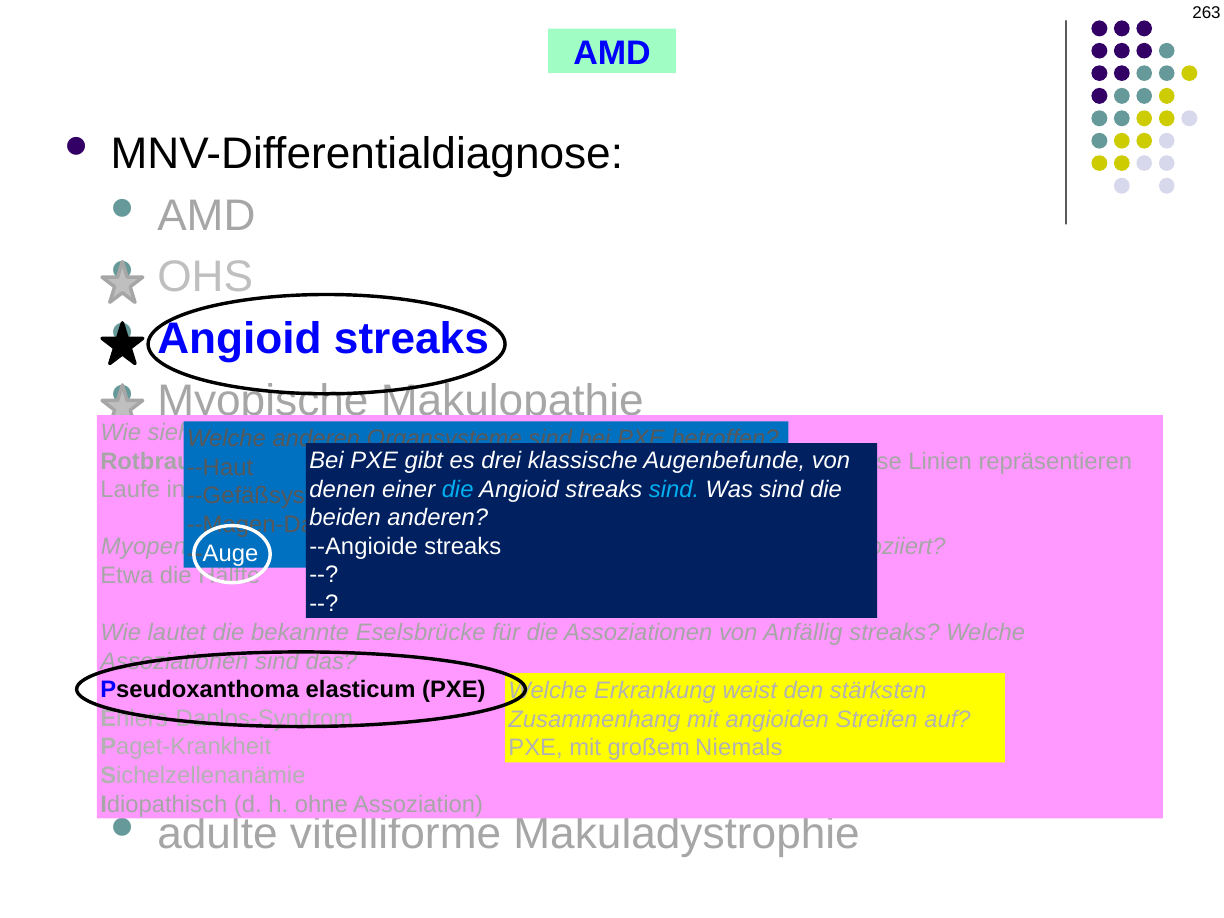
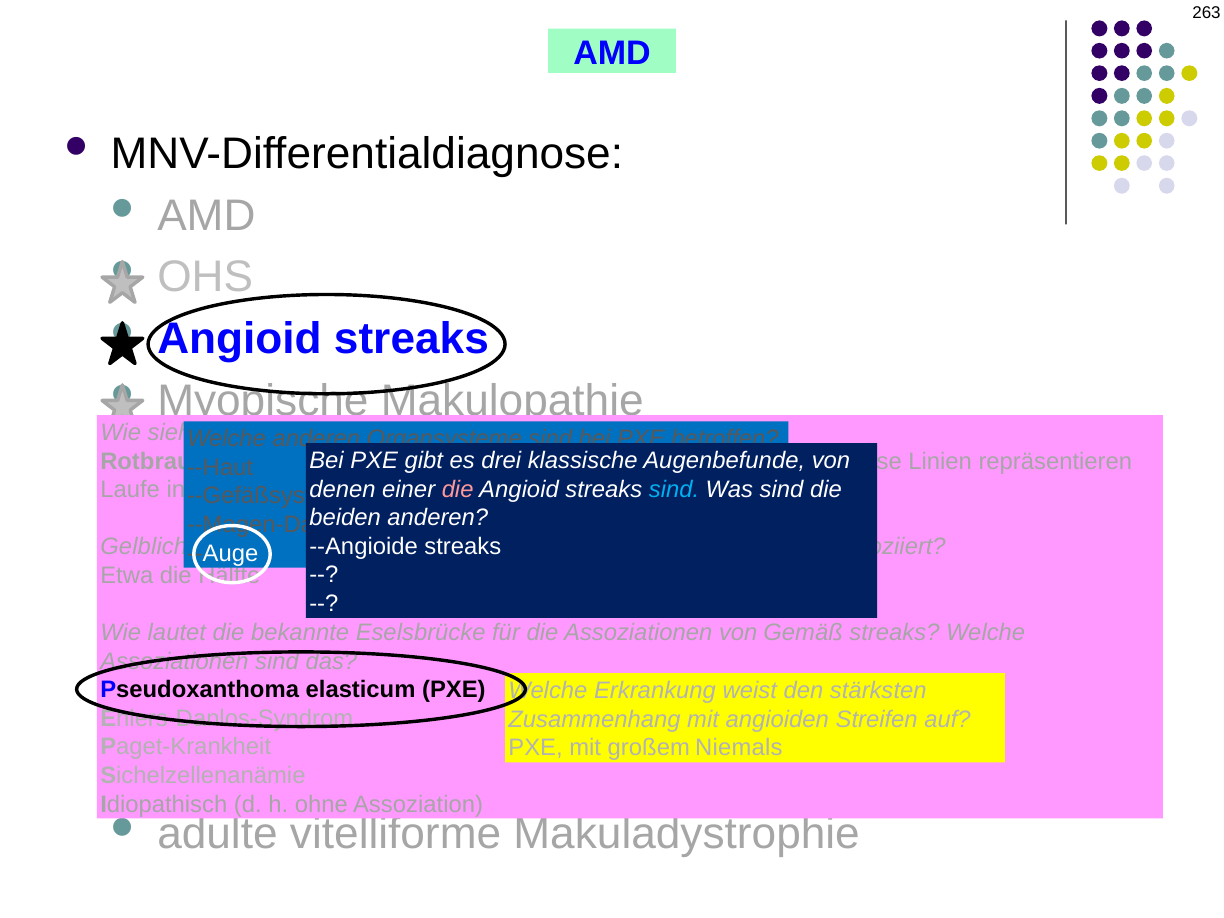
die at (458, 489) colour: light blue -> pink
Myopen: Myopen -> Gelblich
Anfällig: Anfällig -> Gemäß
